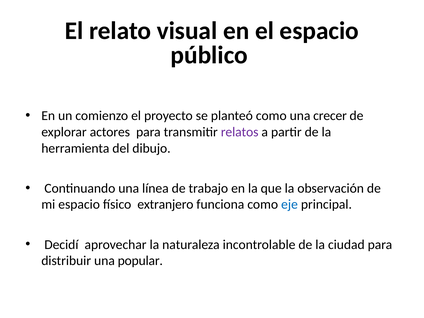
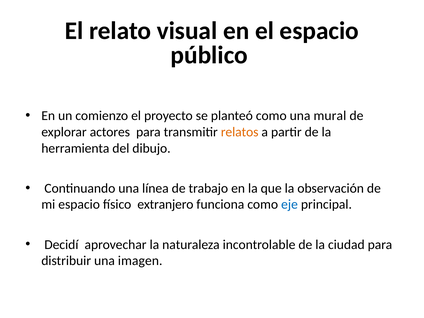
crecer: crecer -> mural
relatos colour: purple -> orange
popular: popular -> imagen
